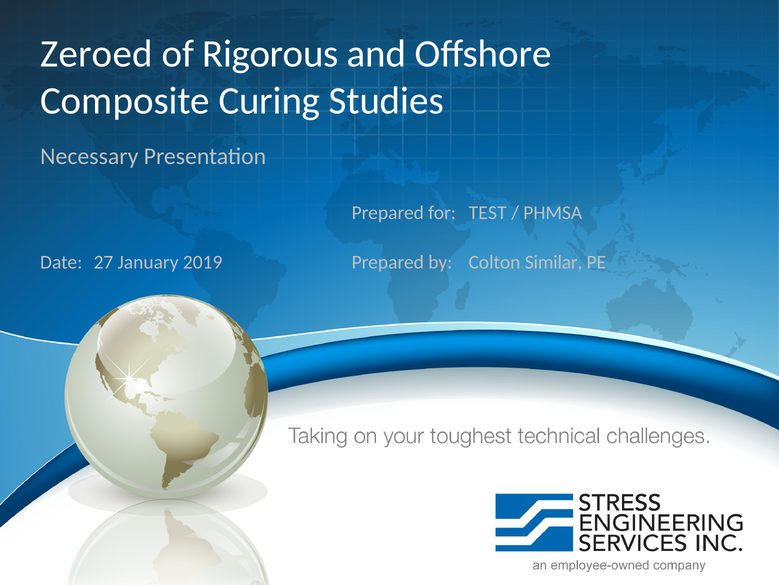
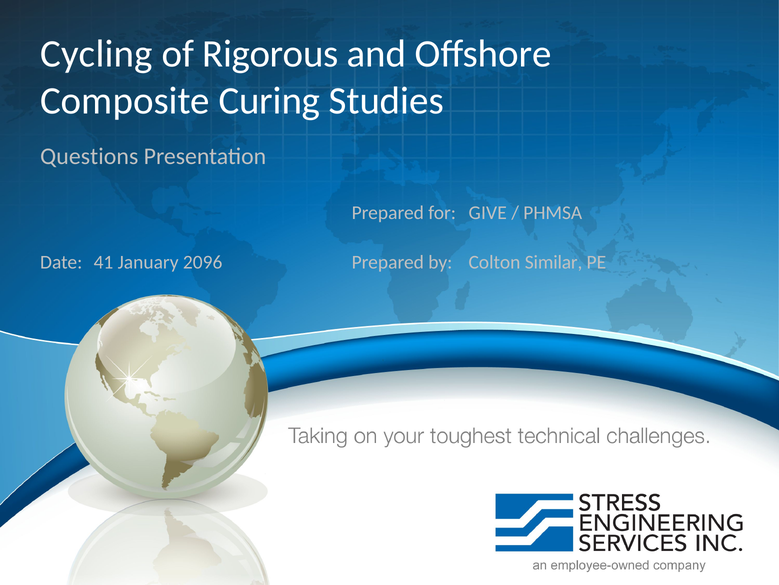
Zeroed: Zeroed -> Cycling
Necessary: Necessary -> Questions
TEST: TEST -> GIVE
27: 27 -> 41
2019: 2019 -> 2096
